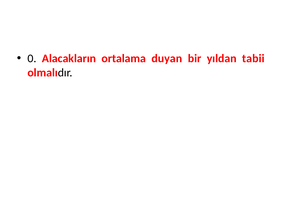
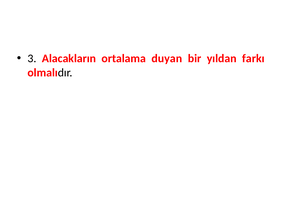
0: 0 -> 3
tabii: tabii -> farkı
